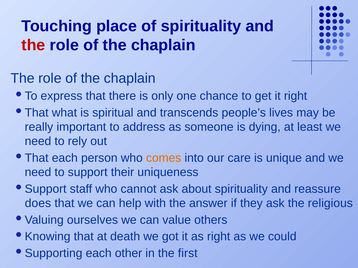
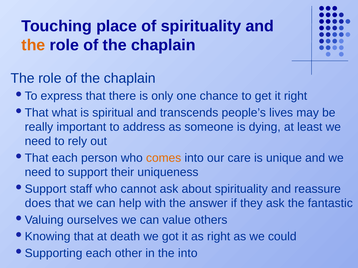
the at (33, 45) colour: red -> orange
religious: religious -> fantastic
the first: first -> into
